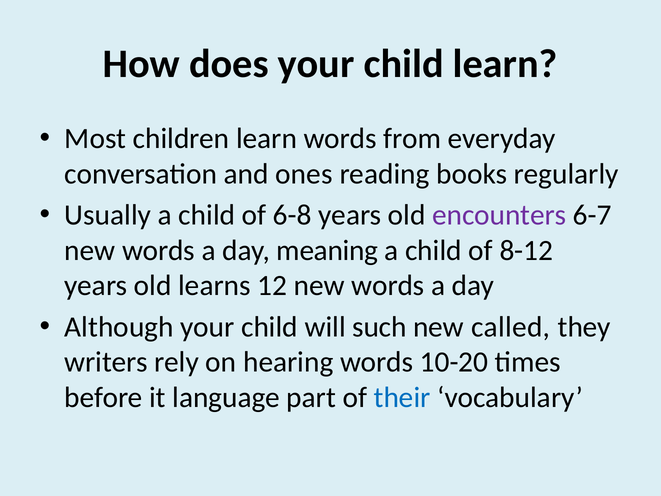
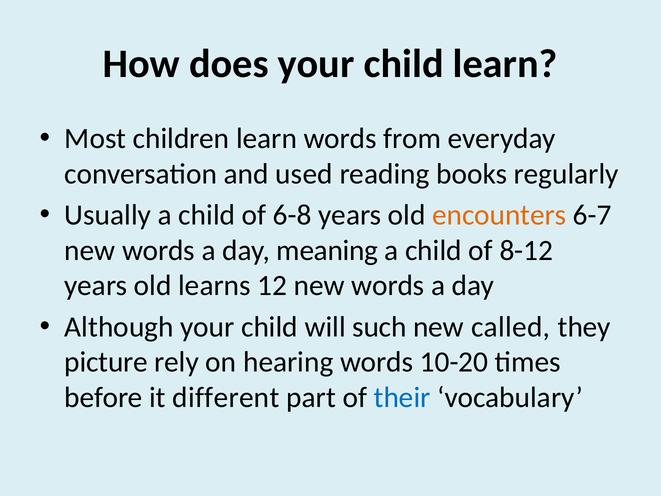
ones: ones -> used
encounters colour: purple -> orange
writers: writers -> picture
language: language -> different
